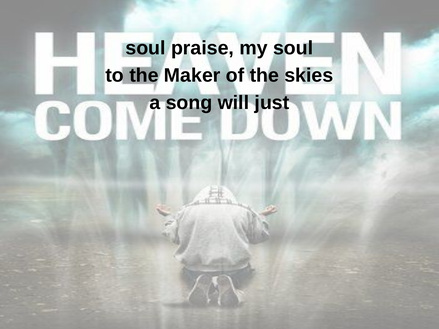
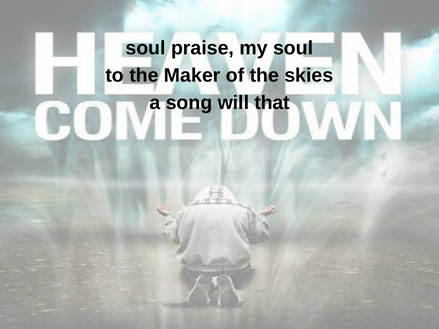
just: just -> that
